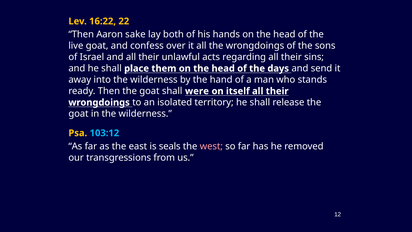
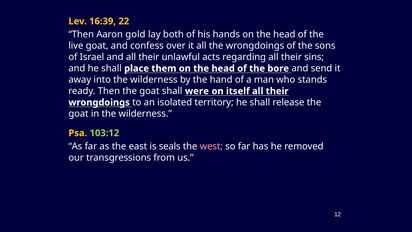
16:22: 16:22 -> 16:39
sake: sake -> gold
days: days -> bore
103:12 colour: light blue -> light green
